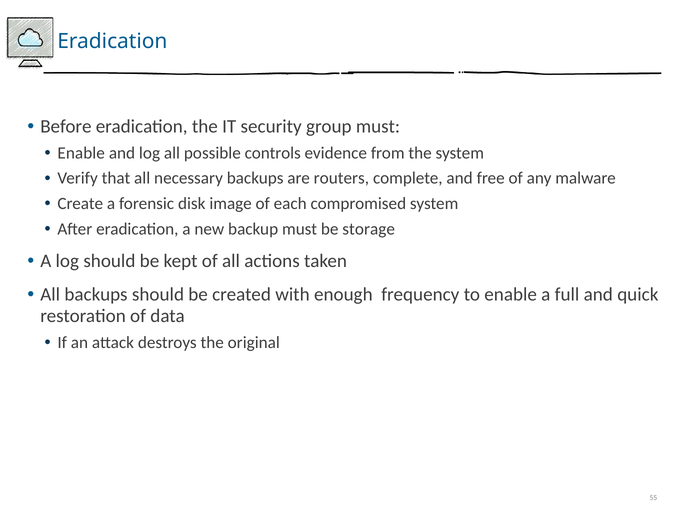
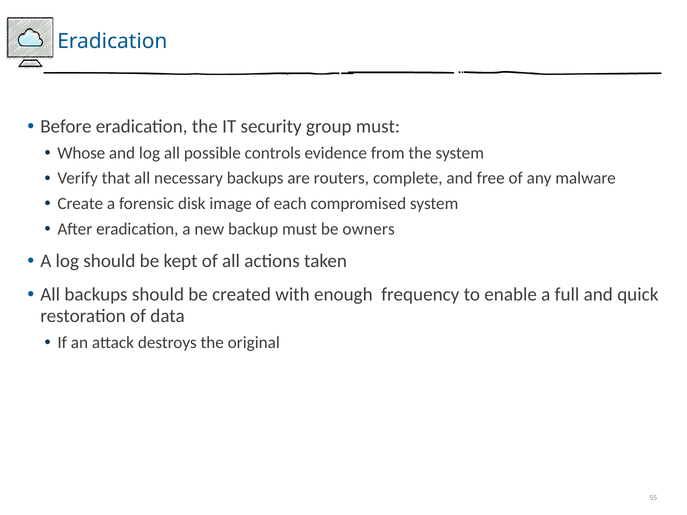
Enable at (81, 153): Enable -> Whose
storage: storage -> owners
